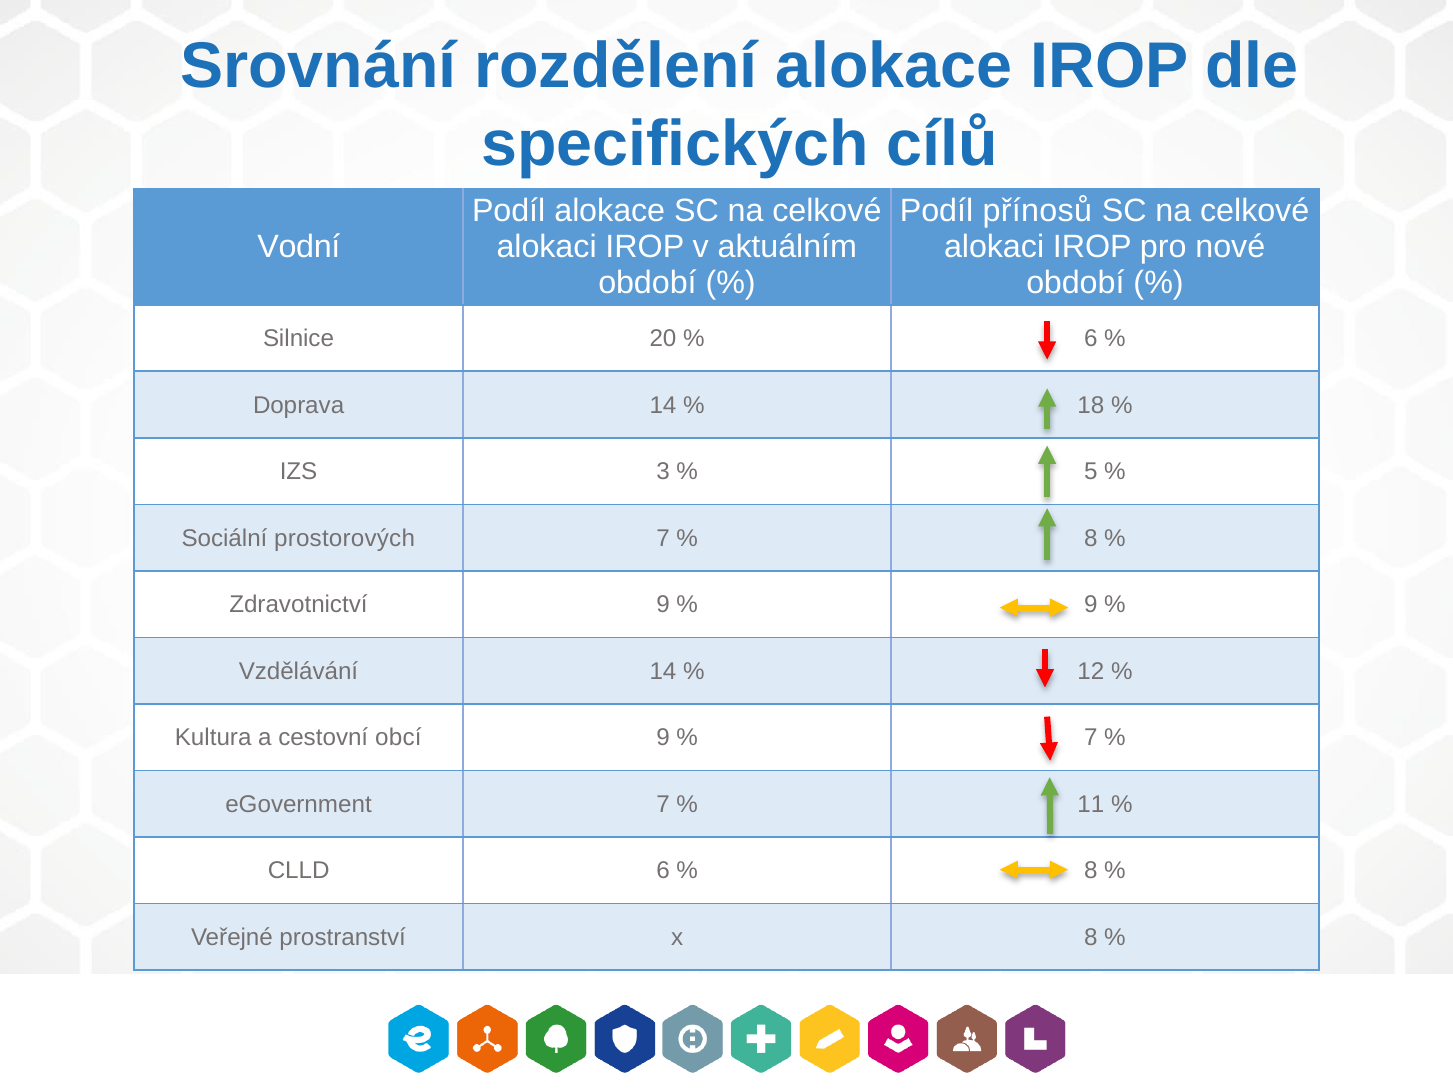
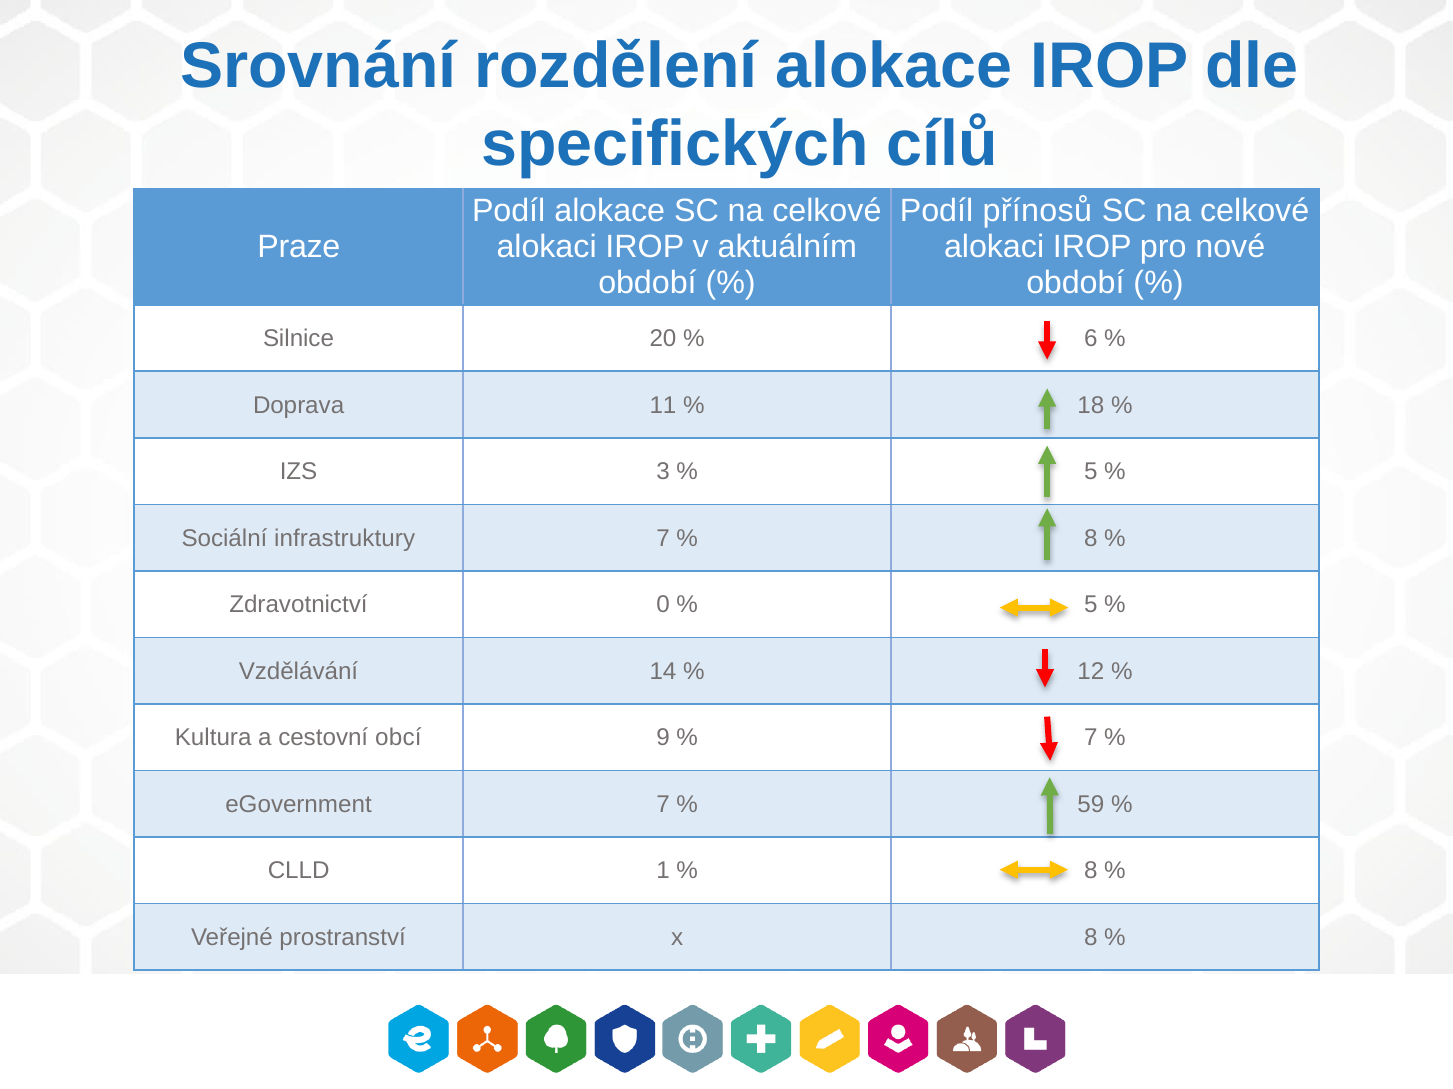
Vodní: Vodní -> Praze
Doprava 14: 14 -> 11
prostorových: prostorových -> infrastruktury
Zdravotnictví 9: 9 -> 0
9 at (1091, 605): 9 -> 5
11: 11 -> 59
CLLD 6: 6 -> 1
